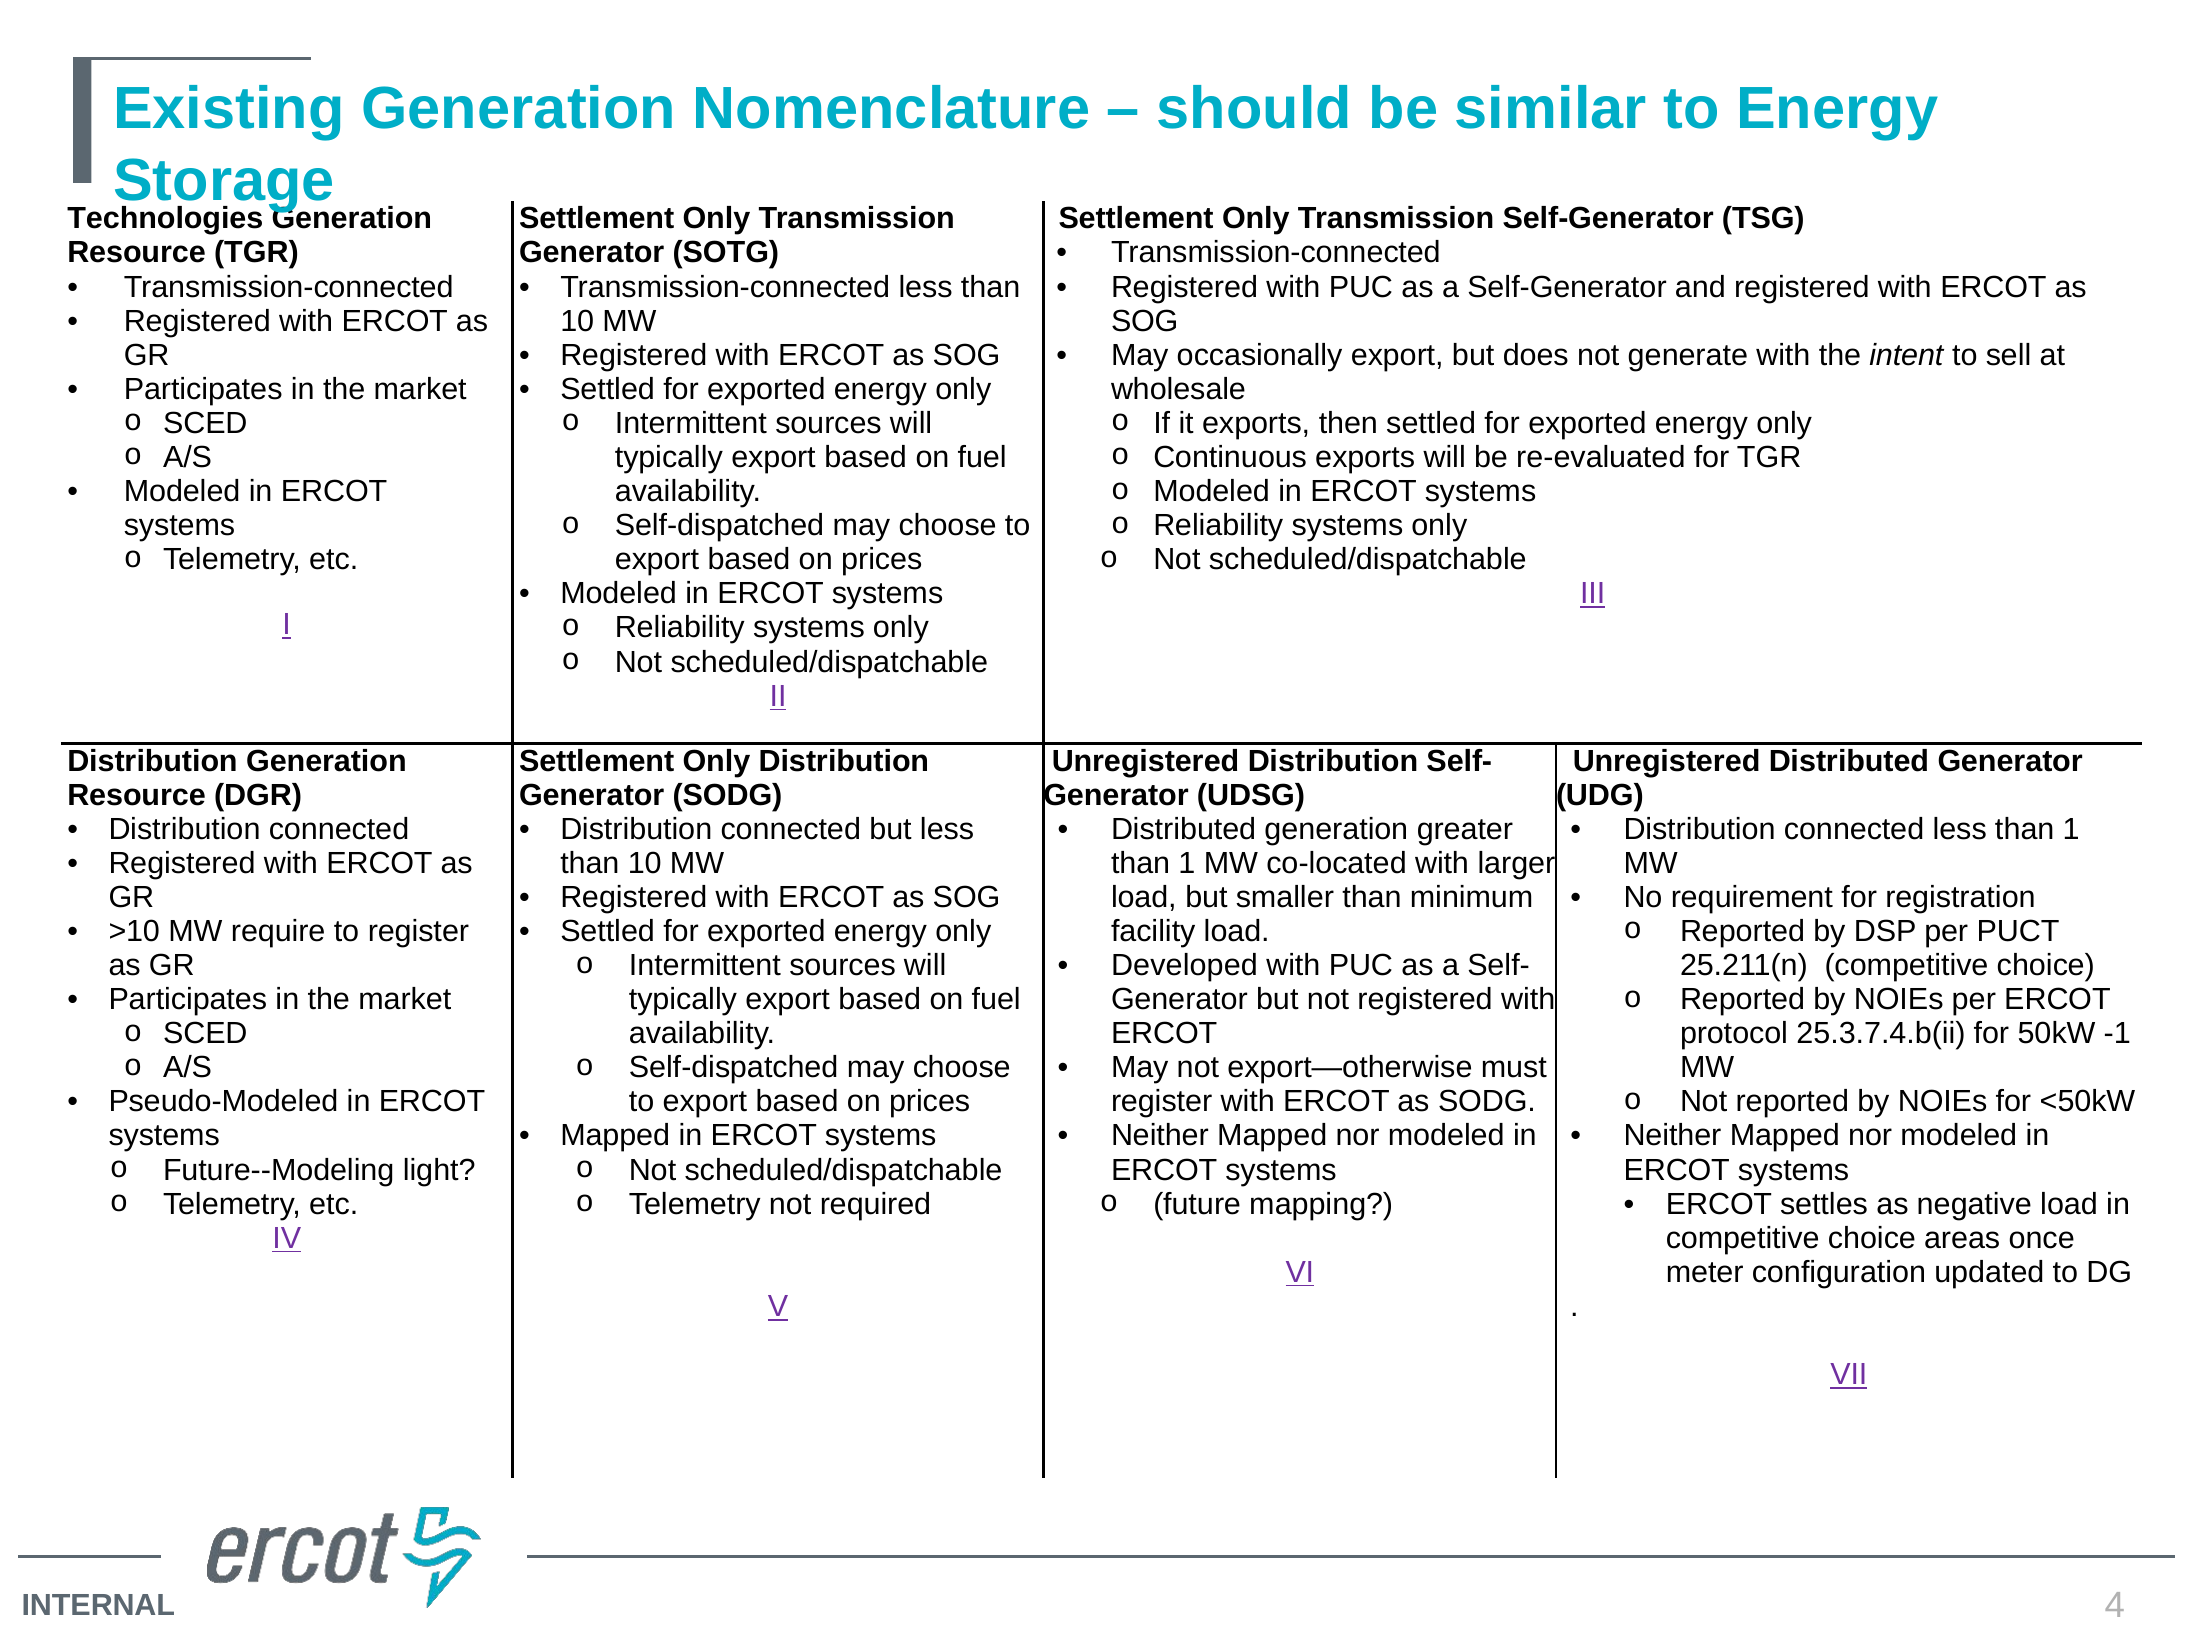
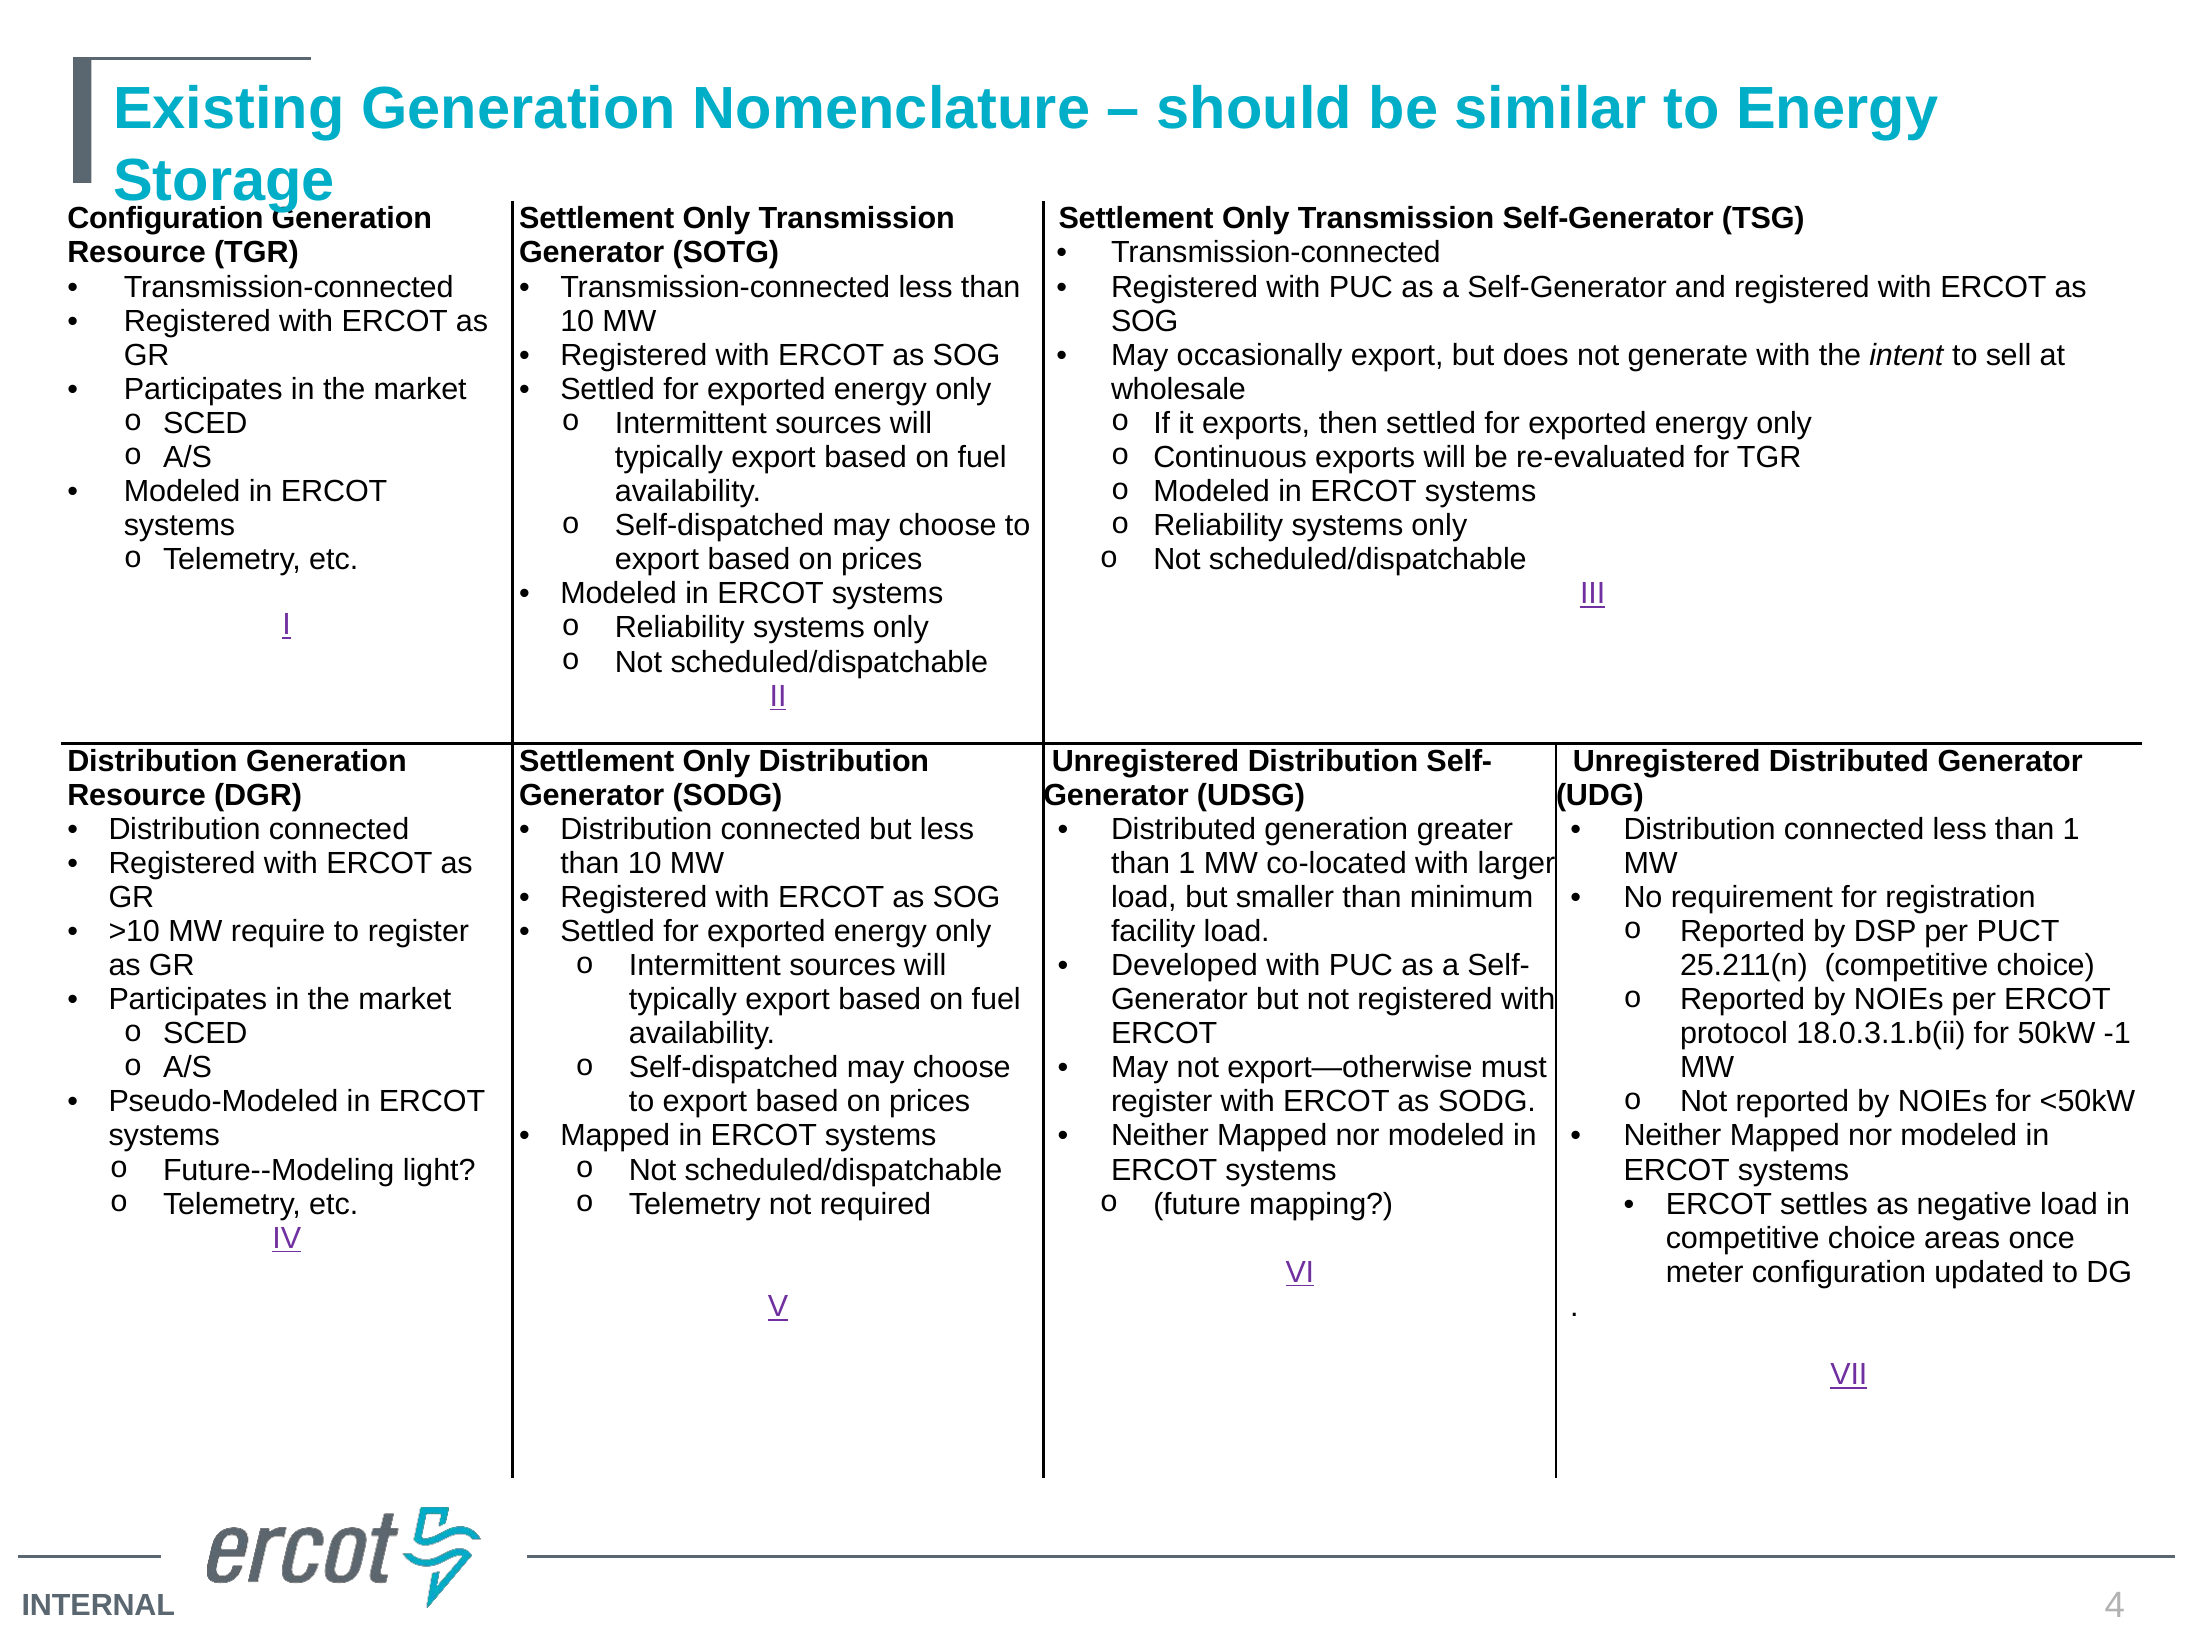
Technologies at (165, 219): Technologies -> Configuration
25.3.7.4.b(ii: 25.3.7.4.b(ii -> 18.0.3.1.b(ii
